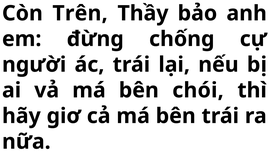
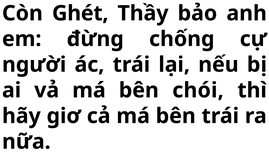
Trên: Trên -> Ghét
